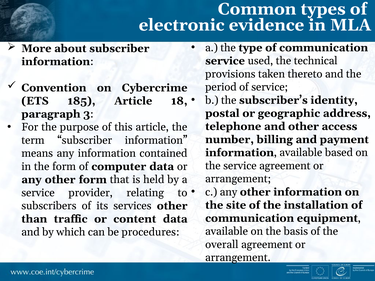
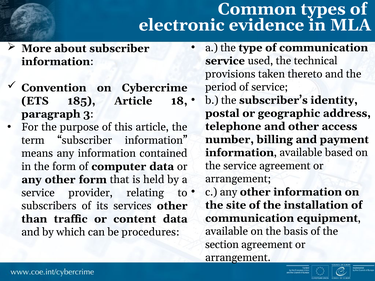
overall: overall -> section
